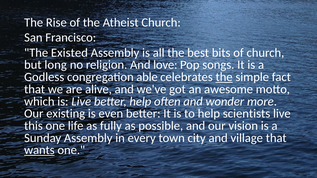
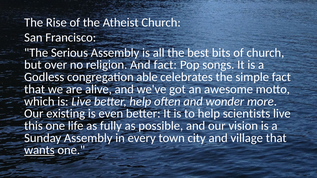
Existed: Existed -> Serious
long: long -> over
And love: love -> fact
the at (224, 77) underline: present -> none
